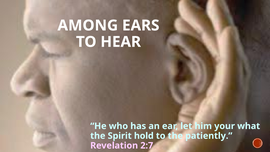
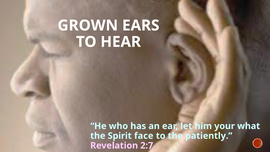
AMONG: AMONG -> GROWN
hold: hold -> face
